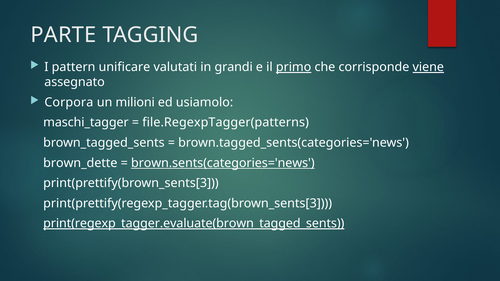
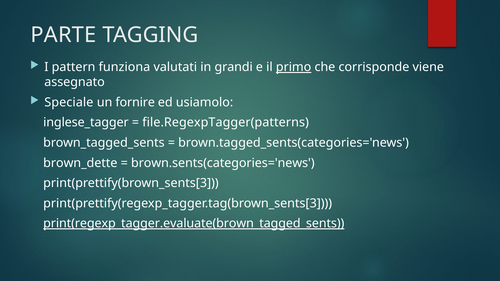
unificare: unificare -> funziona
viene underline: present -> none
Corpora: Corpora -> Speciale
milioni: milioni -> fornire
maschi_tagger: maschi_tagger -> inglese_tagger
brown.sents(categories='news underline: present -> none
